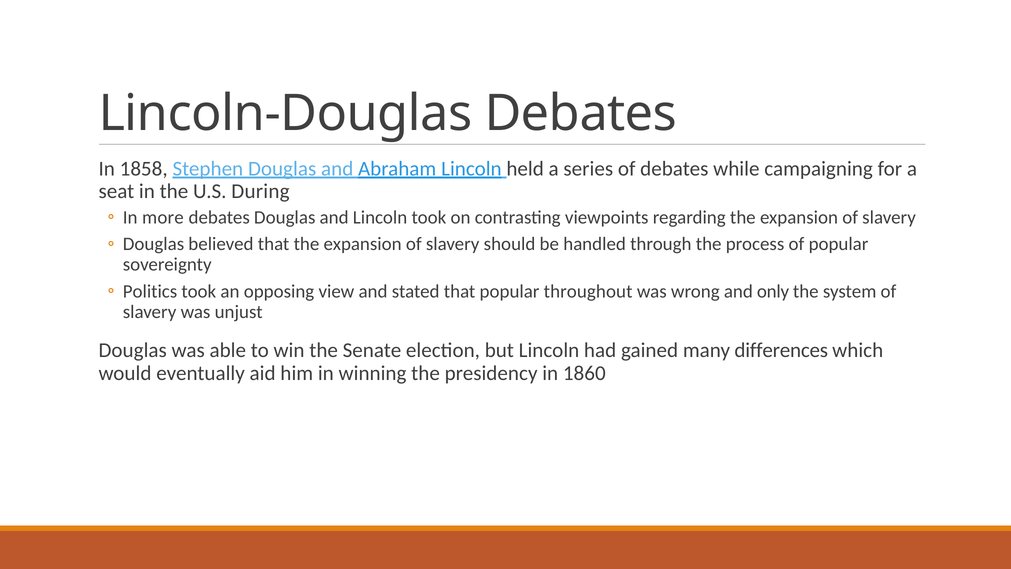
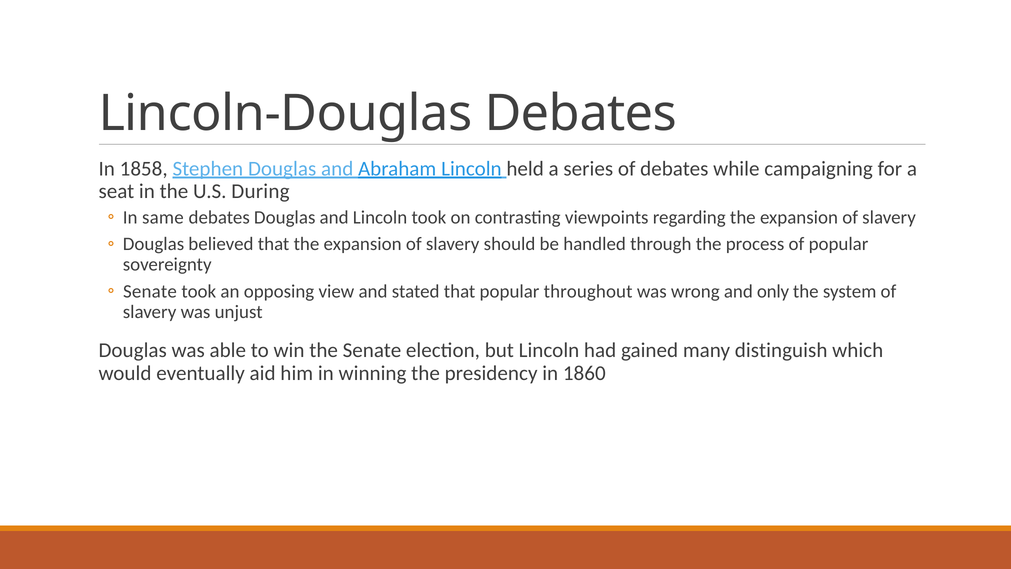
more: more -> same
Politics at (150, 291): Politics -> Senate
differences: differences -> distinguish
